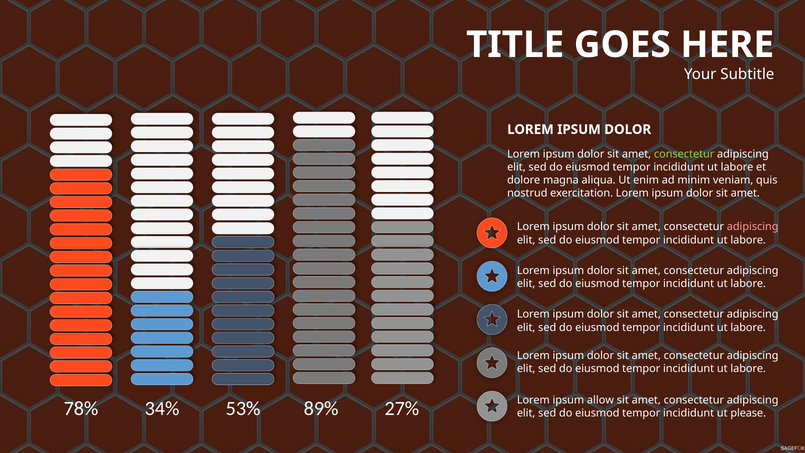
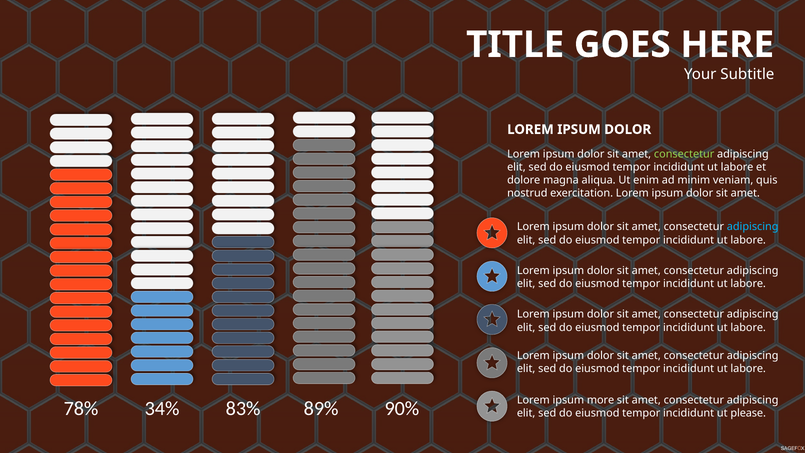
adipiscing at (753, 227) colour: pink -> light blue
allow: allow -> more
53%: 53% -> 83%
27%: 27% -> 90%
